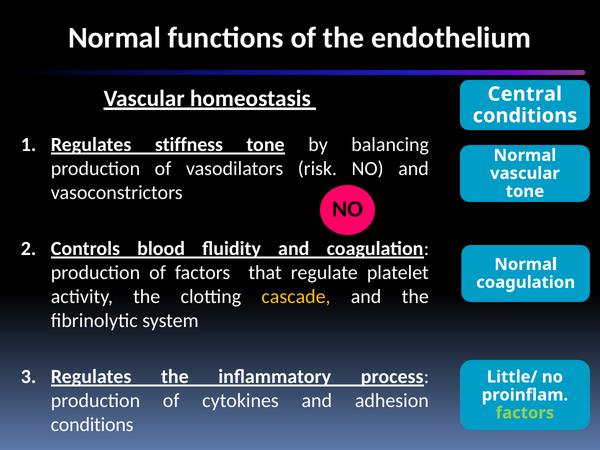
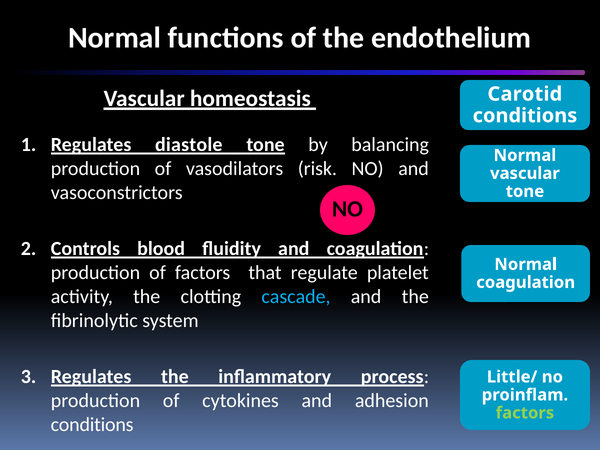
Central: Central -> Carotid
stiffness: stiffness -> diastole
cascade colour: yellow -> light blue
